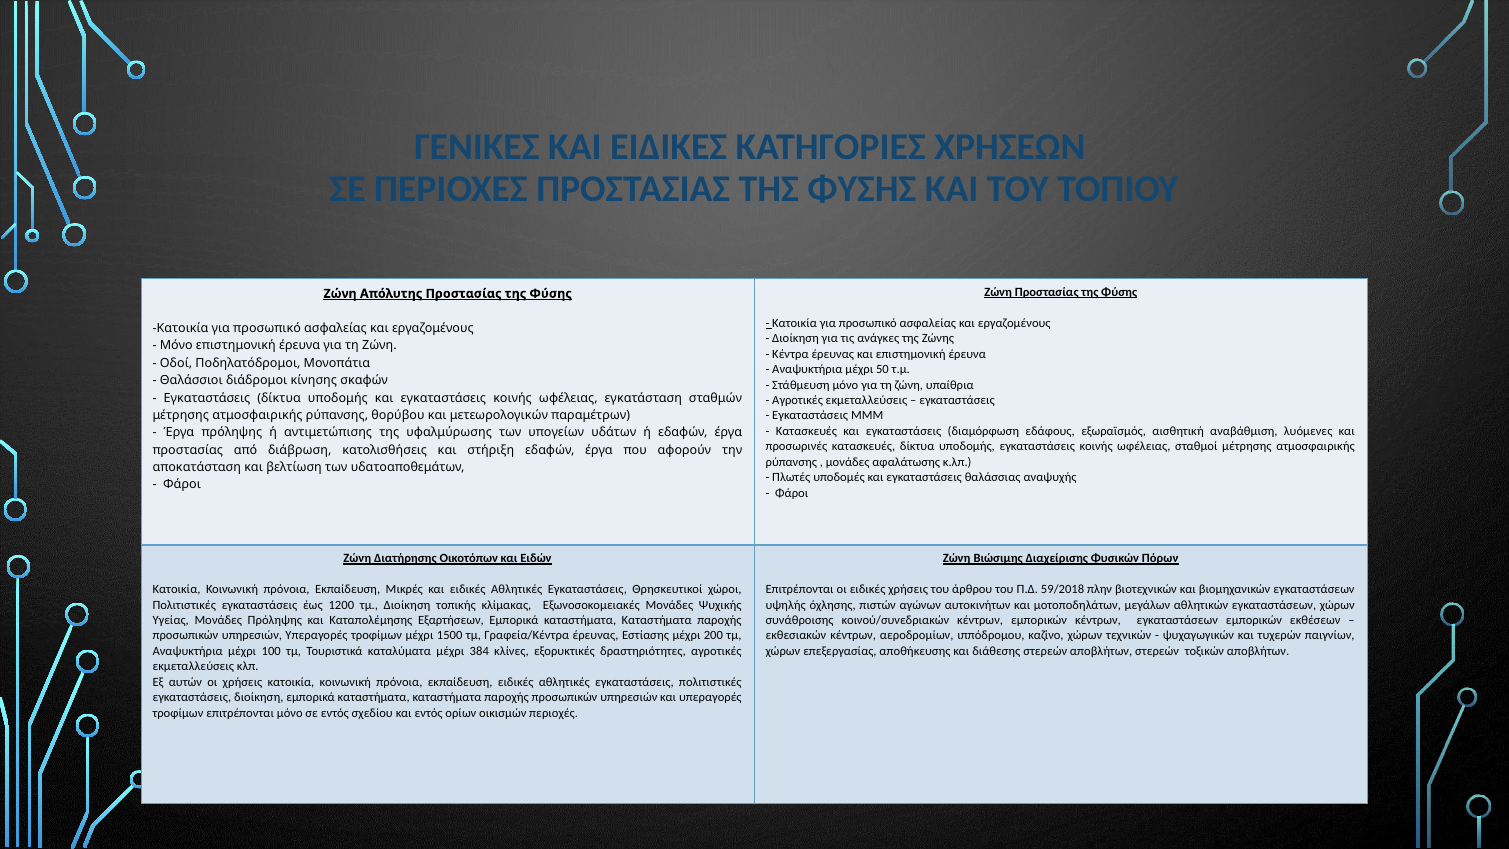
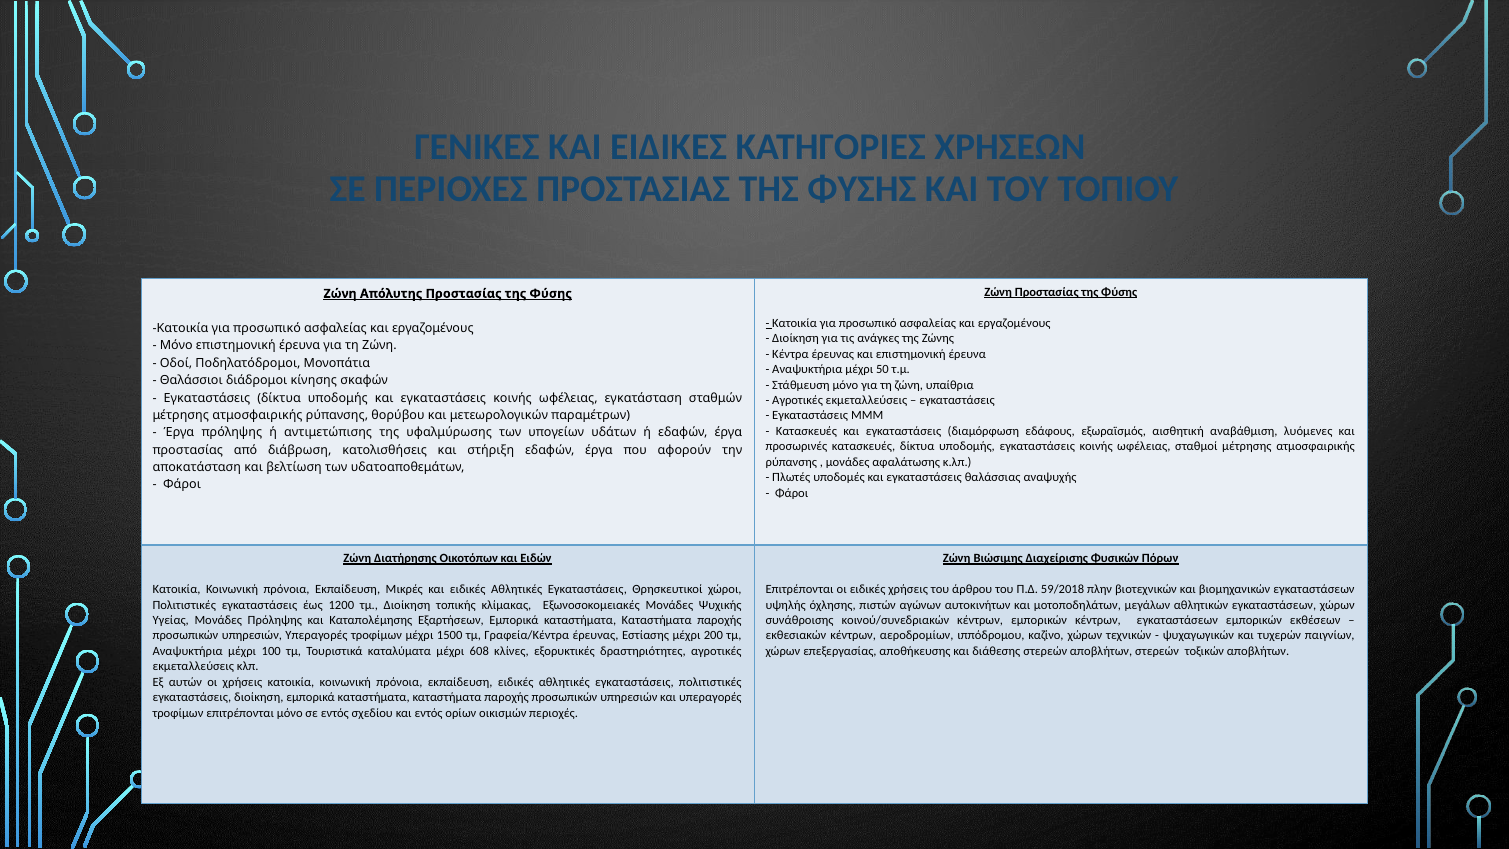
384: 384 -> 608
